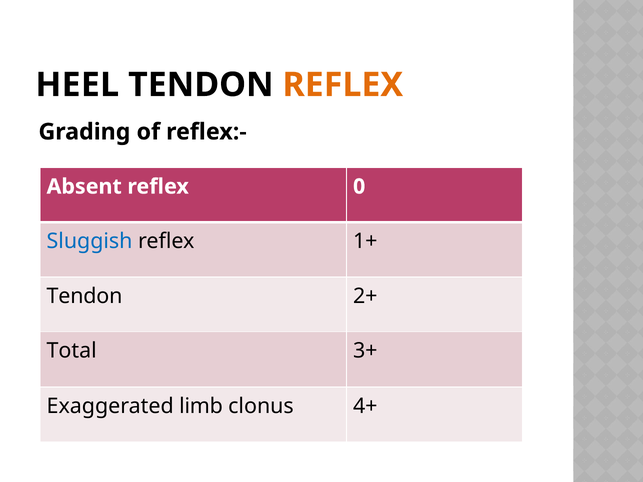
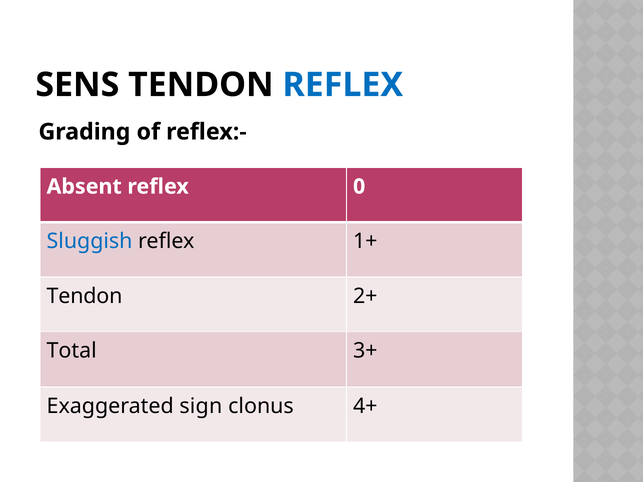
HEEL: HEEL -> SENS
REFLEX at (343, 85) colour: orange -> blue
limb: limb -> sign
